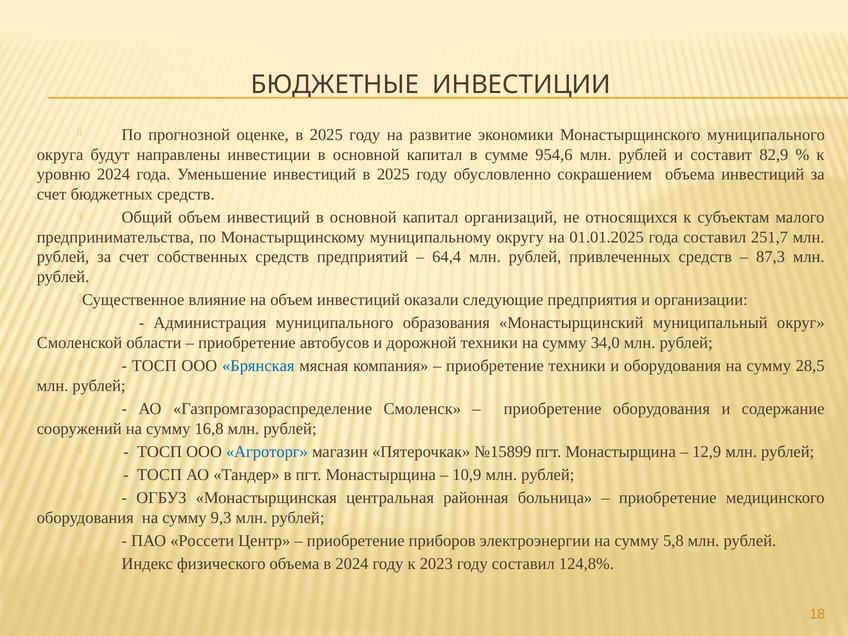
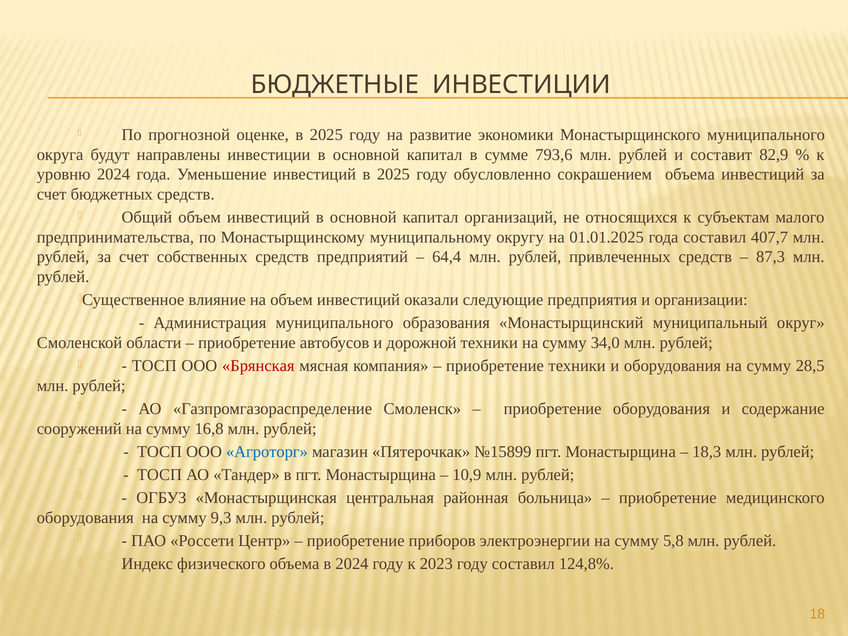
954,6: 954,6 -> 793,6
251,7: 251,7 -> 407,7
Брянская colour: blue -> red
12,9: 12,9 -> 18,3
